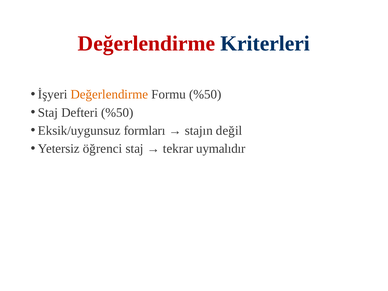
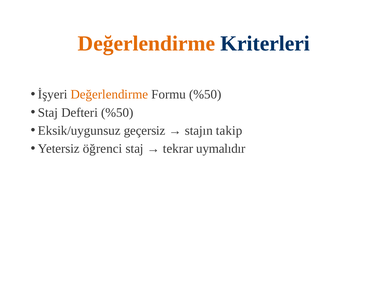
Değerlendirme at (146, 43) colour: red -> orange
formları: formları -> geçersiz
değil: değil -> takip
